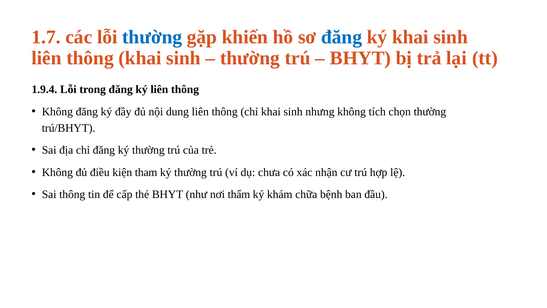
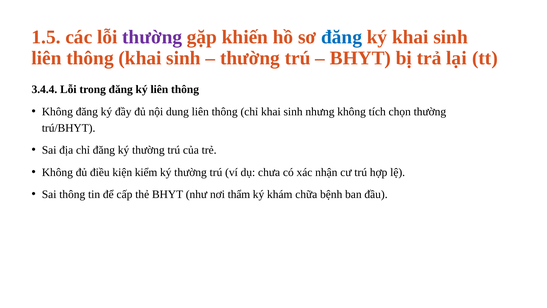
1.7: 1.7 -> 1.5
thường at (152, 37) colour: blue -> purple
1.9.4: 1.9.4 -> 3.4.4
tham: tham -> kiểm
